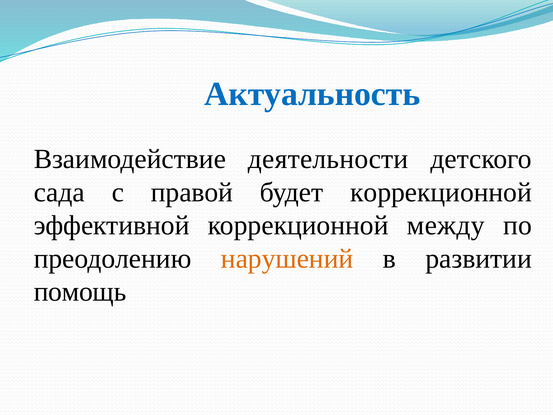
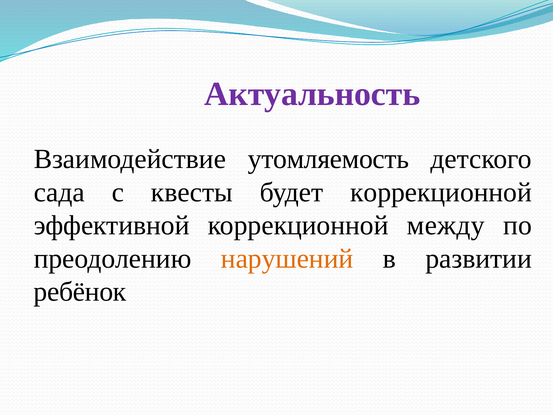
Актуальность colour: blue -> purple
деятельности: деятельности -> утомляемость
правой: правой -> квесты
помощь: помощь -> ребёнок
